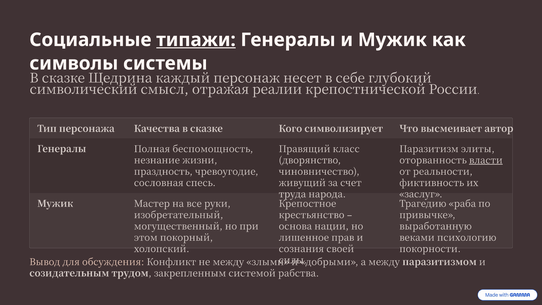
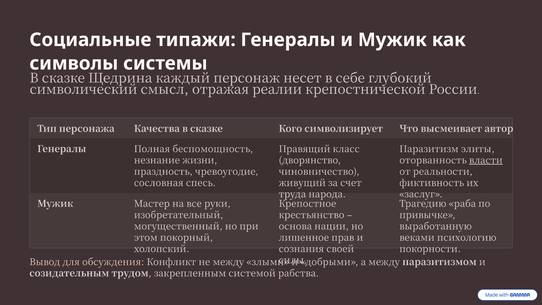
типажи underline: present -> none
